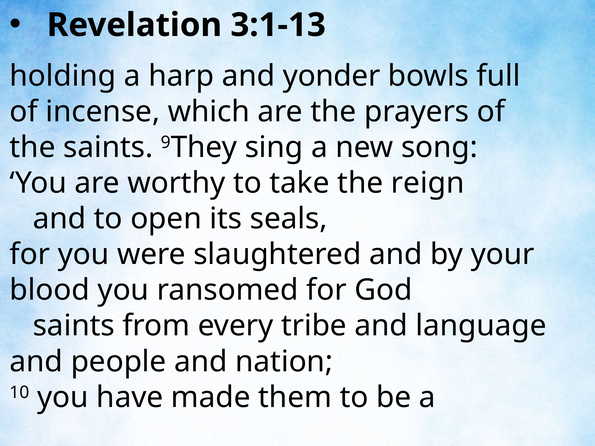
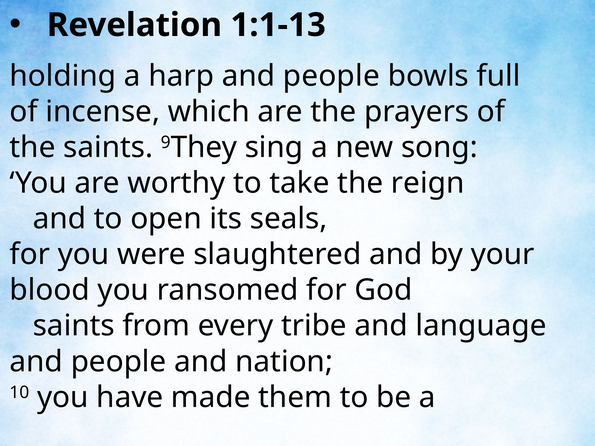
3:1-13: 3:1-13 -> 1:1-13
harp and yonder: yonder -> people
